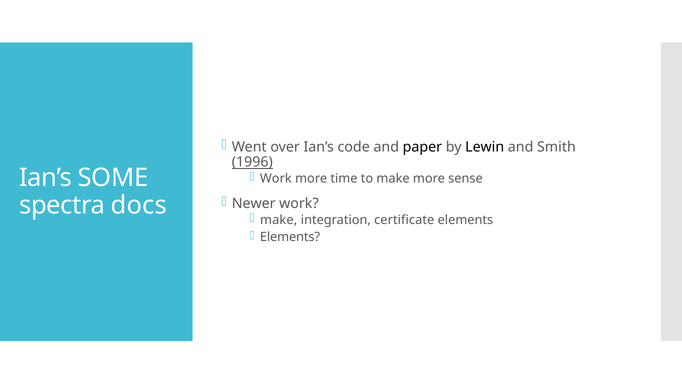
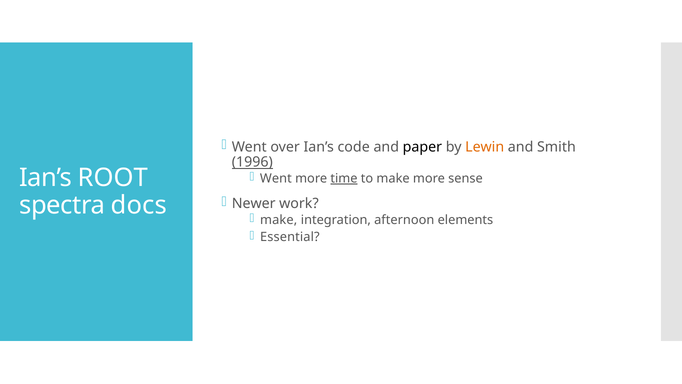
Lewin colour: black -> orange
SOME: SOME -> ROOT
Work at (276, 178): Work -> Went
time underline: none -> present
certificate: certificate -> afternoon
Elements at (290, 237): Elements -> Essential
